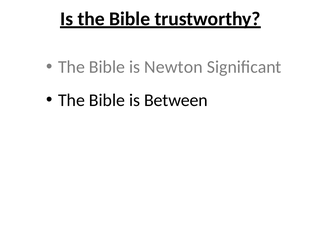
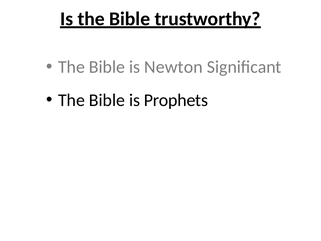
Between: Between -> Prophets
